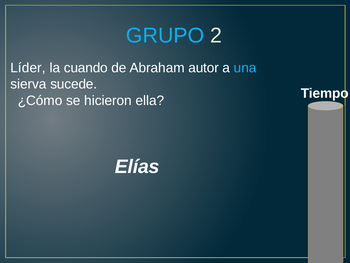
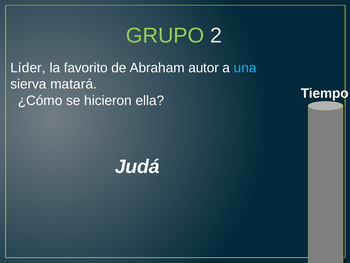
GRUPO colour: light blue -> light green
cuando: cuando -> favorito
sucede: sucede -> matará
Elías: Elías -> Judá
